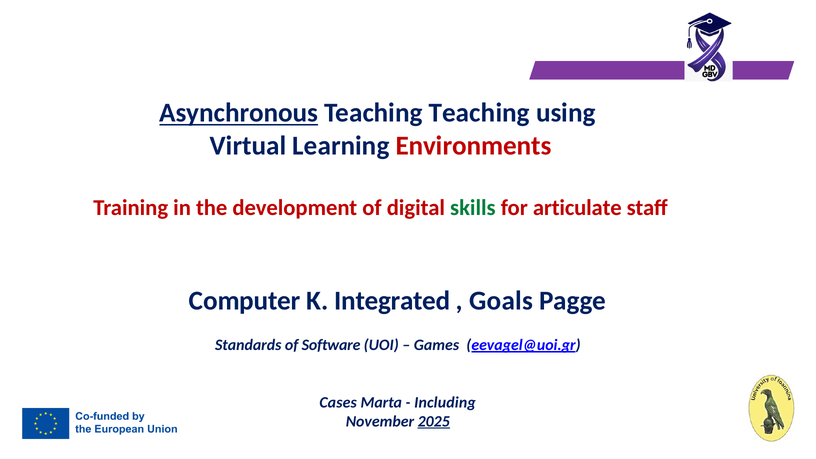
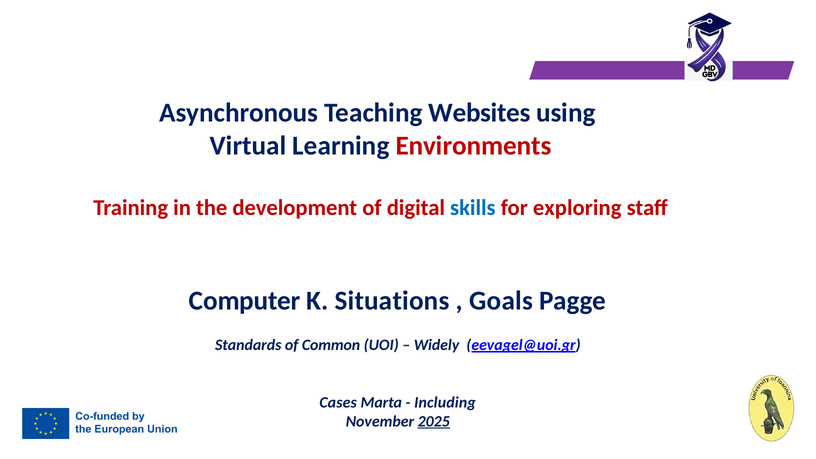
Asynchronous underline: present -> none
Teaching Teaching: Teaching -> Websites
skills colour: green -> blue
articulate: articulate -> exploring
Integrated: Integrated -> Situations
Software: Software -> Common
Games: Games -> Widely
